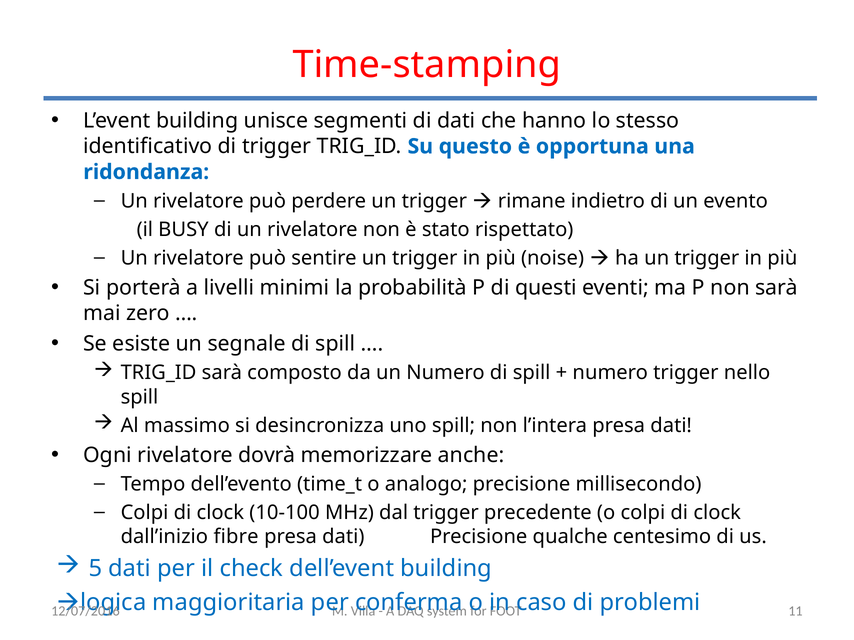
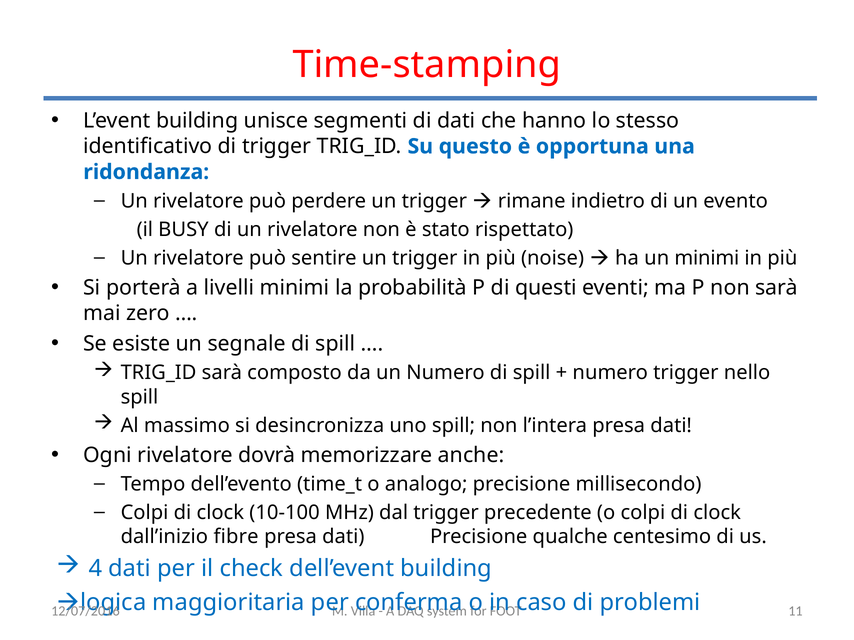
ha un trigger: trigger -> minimi
5: 5 -> 4
